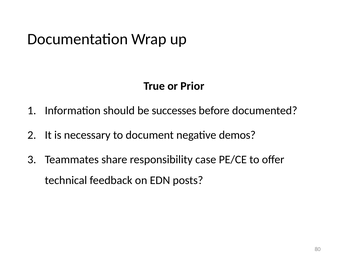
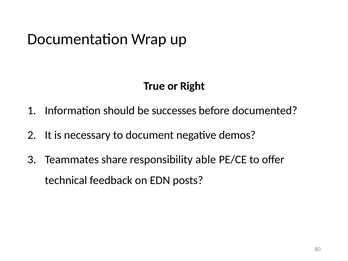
Prior: Prior -> Right
case: case -> able
